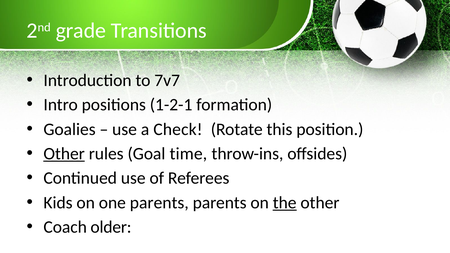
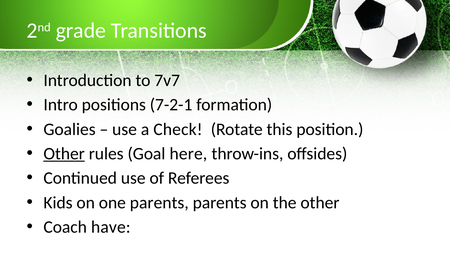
1-2-1: 1-2-1 -> 7-2-1
time: time -> here
the underline: present -> none
older: older -> have
